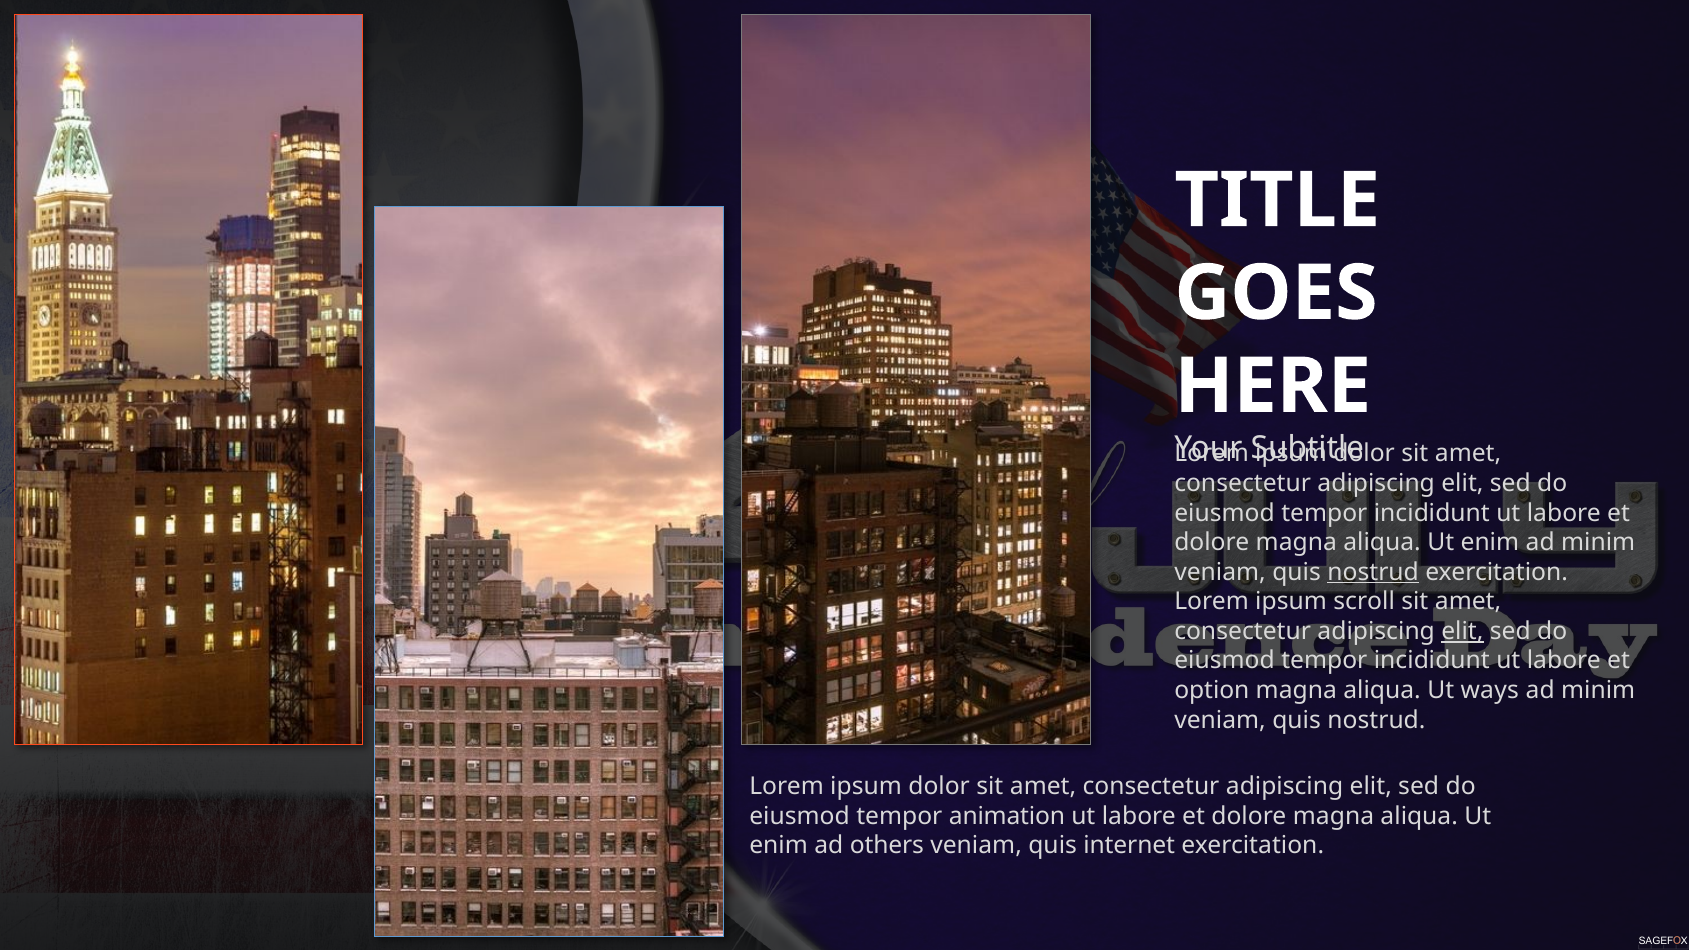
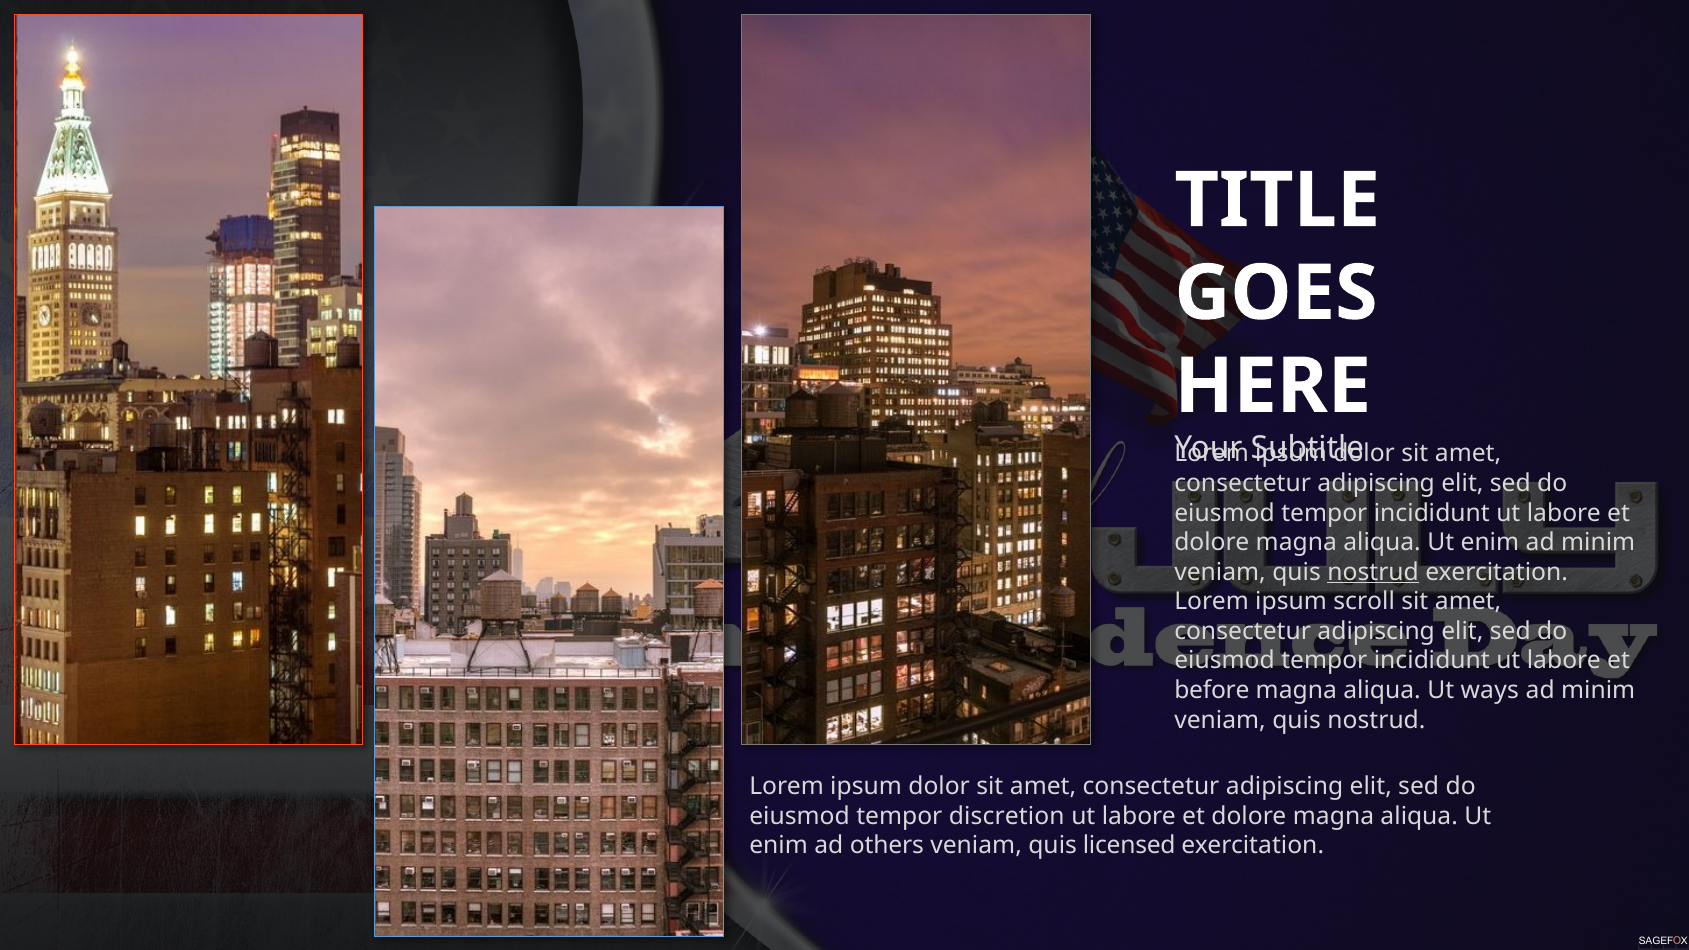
elit at (1462, 631) underline: present -> none
option: option -> before
animation: animation -> discretion
internet: internet -> licensed
